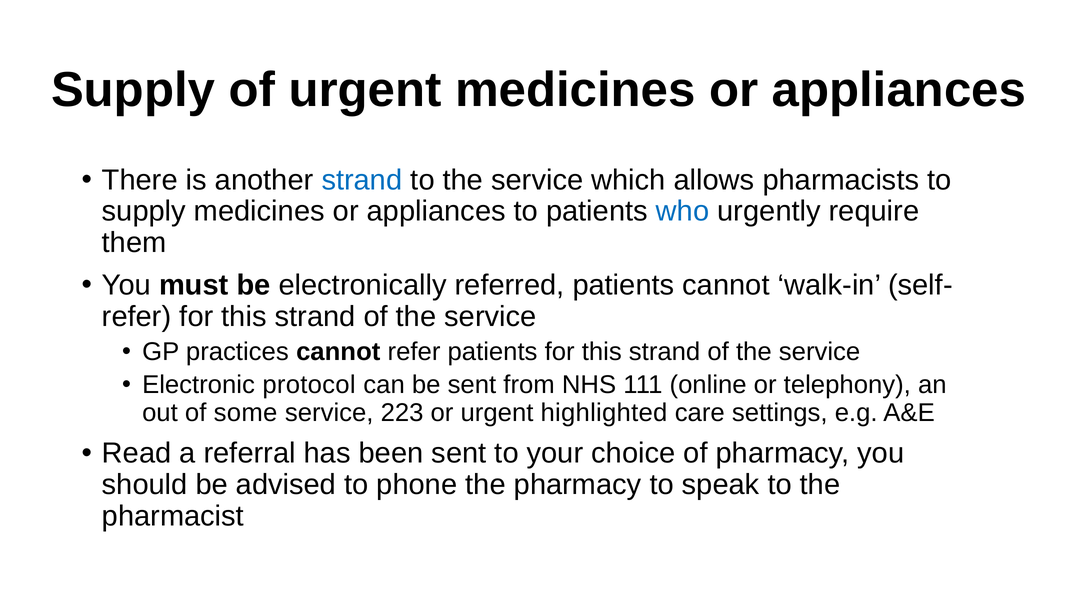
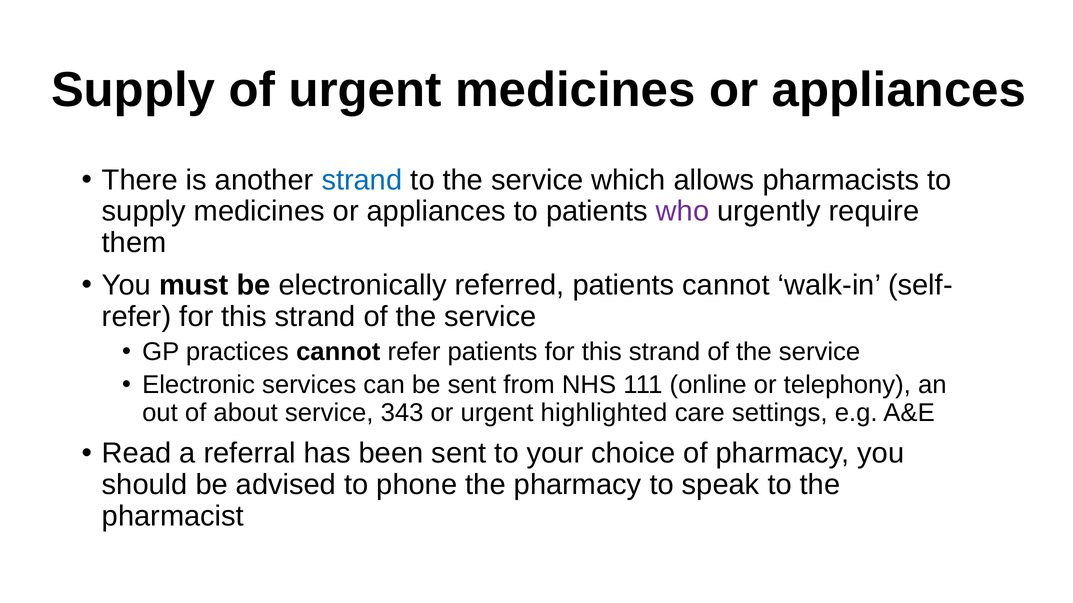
who colour: blue -> purple
protocol: protocol -> services
some: some -> about
223: 223 -> 343
